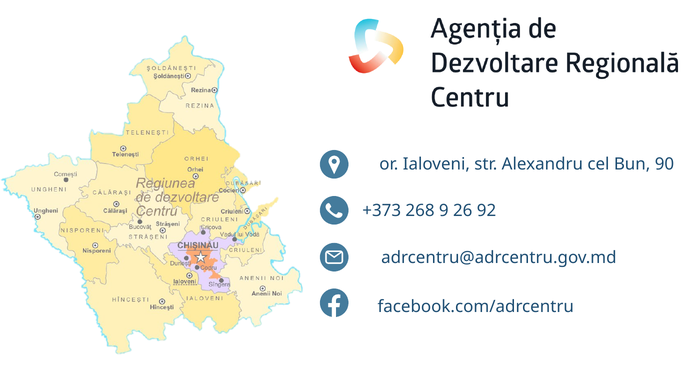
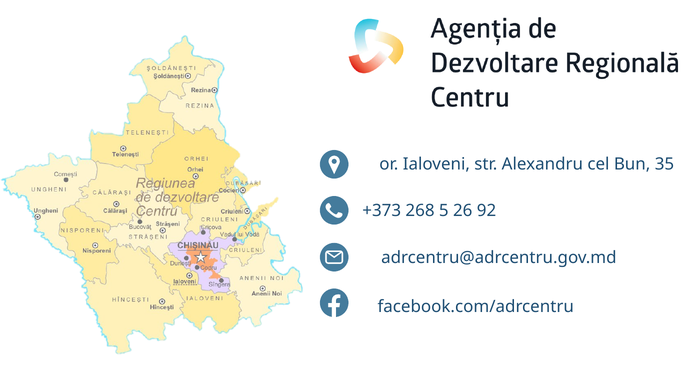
90: 90 -> 35
9: 9 -> 5
